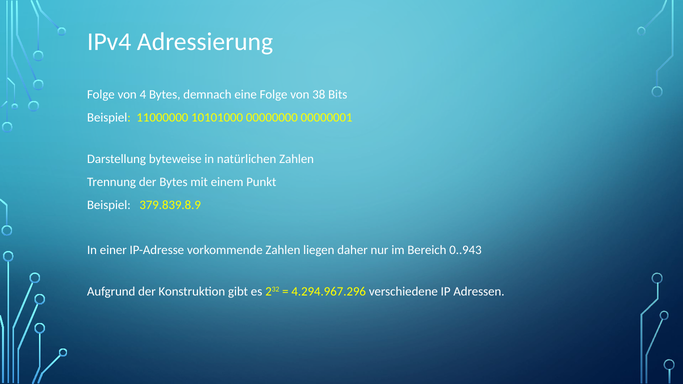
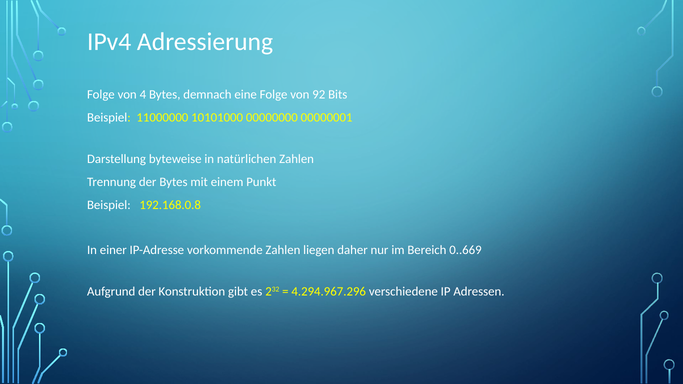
38: 38 -> 92
379.839.8.9: 379.839.8.9 -> 192.168.0.8
0..943: 0..943 -> 0..669
